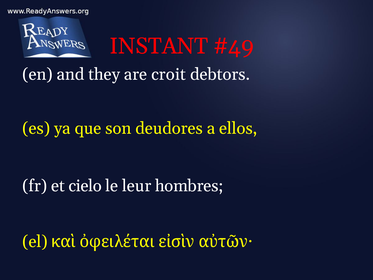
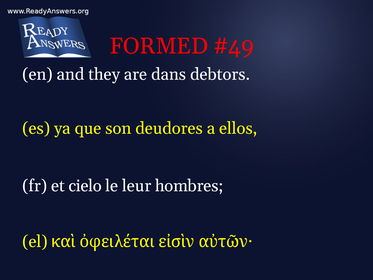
INSTANT: INSTANT -> FORMED
croit: croit -> dans
